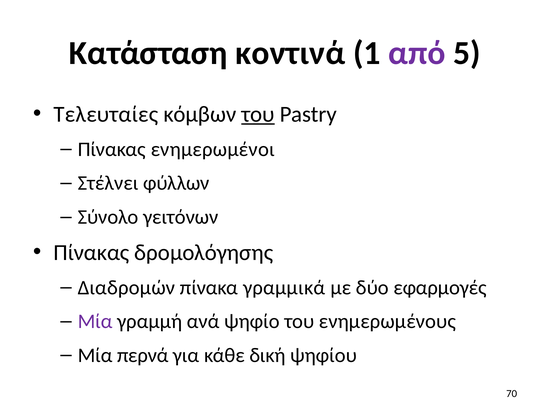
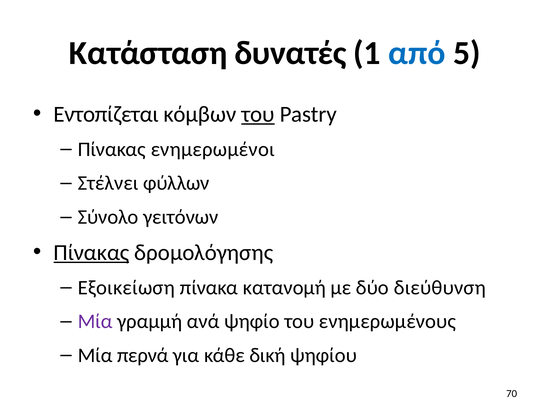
κοντινά: κοντινά -> δυνατές
από colour: purple -> blue
Τελευταίες: Τελευταίες -> Εντοπίζεται
Πίνακας at (91, 253) underline: none -> present
Διαδρομών: Διαδρομών -> Εξοικείωση
γραμμικά: γραμμικά -> κατανομή
εφαρμογές: εφαρμογές -> διεύθυνση
